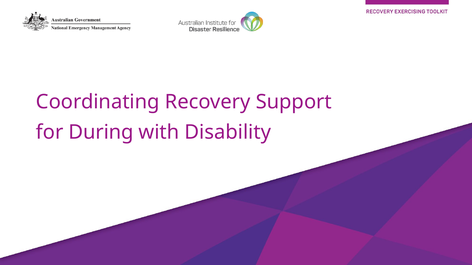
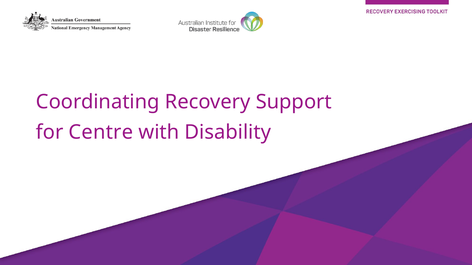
During: During -> Centre
